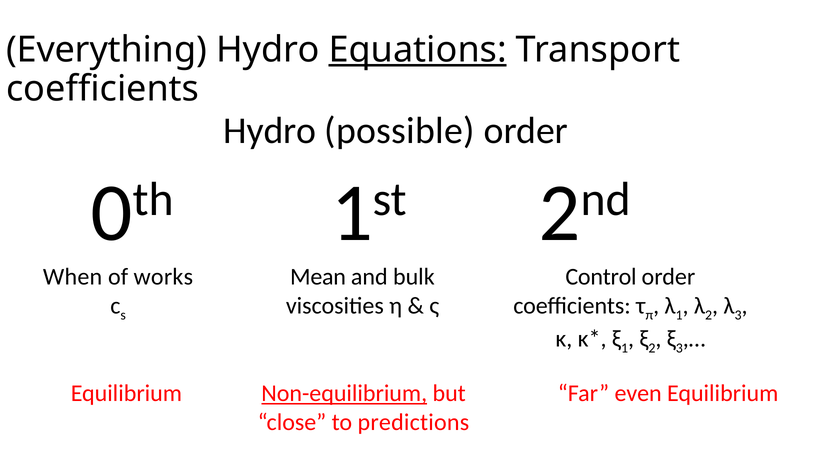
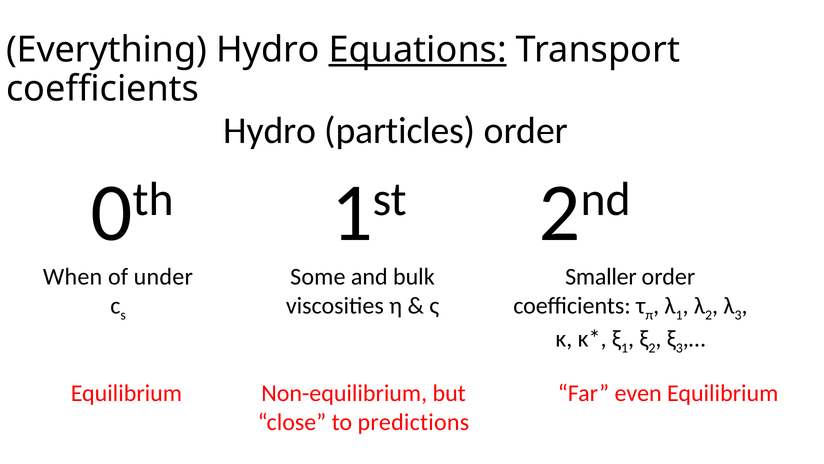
possible: possible -> particles
works: works -> under
Mean: Mean -> Some
Control: Control -> Smaller
Non-equilibrium underline: present -> none
